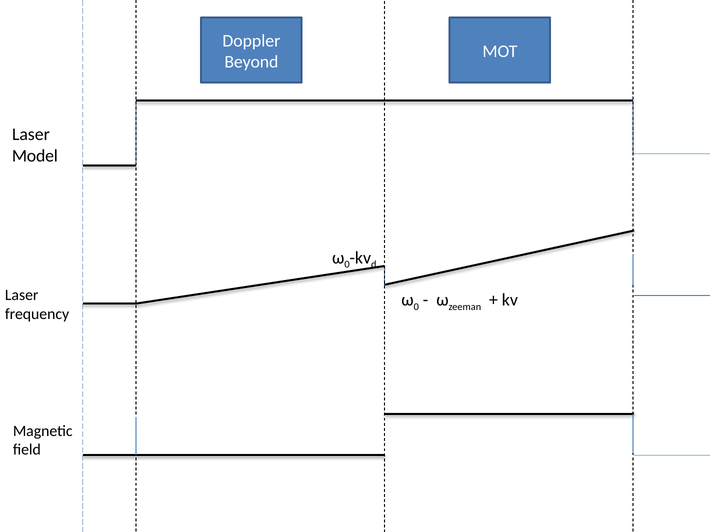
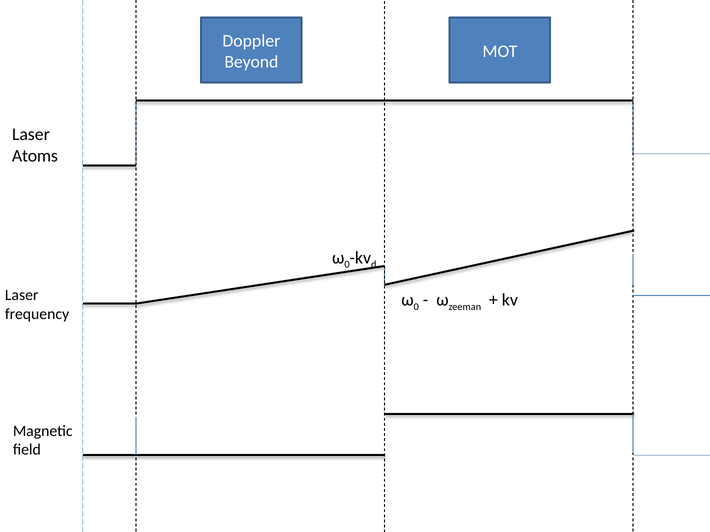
Model: Model -> Atoms
